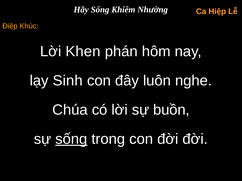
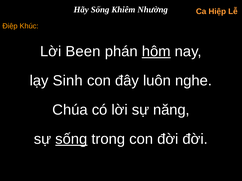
Khen: Khen -> Been
hôm underline: none -> present
buồn: buồn -> năng
